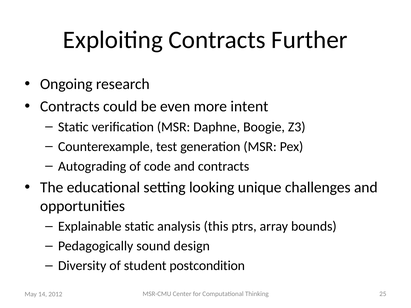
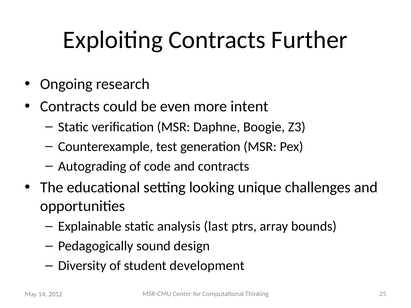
this: this -> last
postcondition: postcondition -> development
